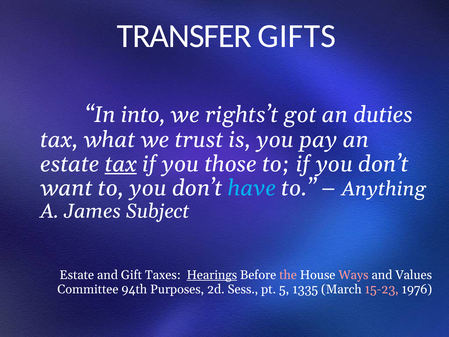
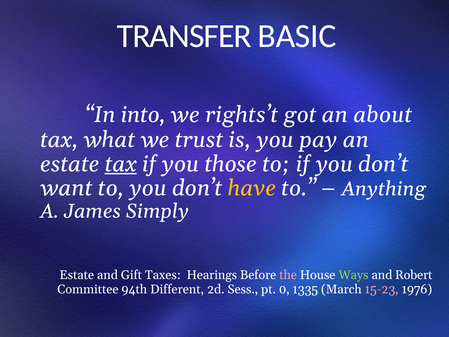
GIFTS: GIFTS -> BASIC
duties: duties -> about
have colour: light blue -> yellow
Subject: Subject -> Simply
Hearings underline: present -> none
Ways colour: pink -> light green
Values: Values -> Robert
Purposes: Purposes -> Different
5: 5 -> 0
